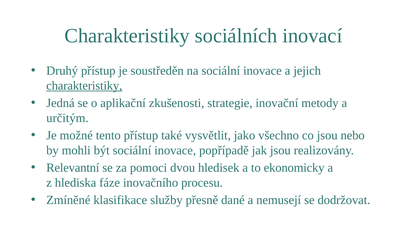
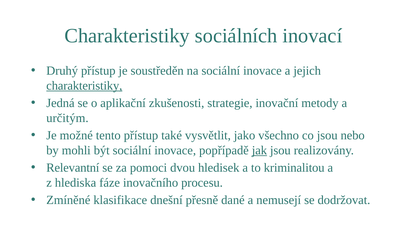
jak underline: none -> present
ekonomicky: ekonomicky -> kriminalitou
služby: služby -> dnešní
